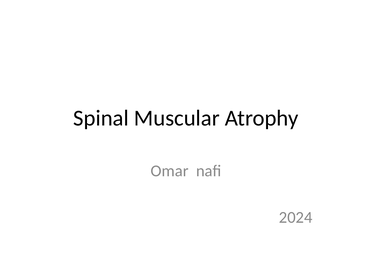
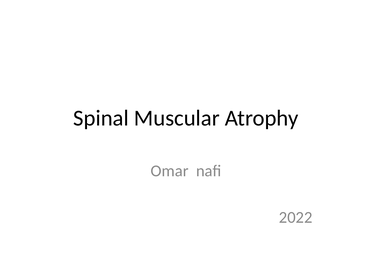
2024: 2024 -> 2022
